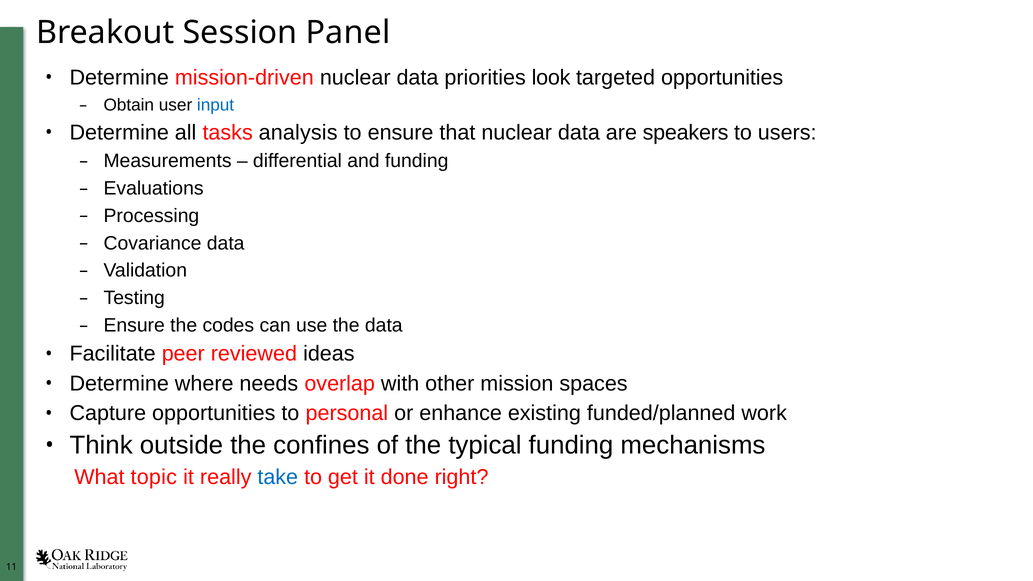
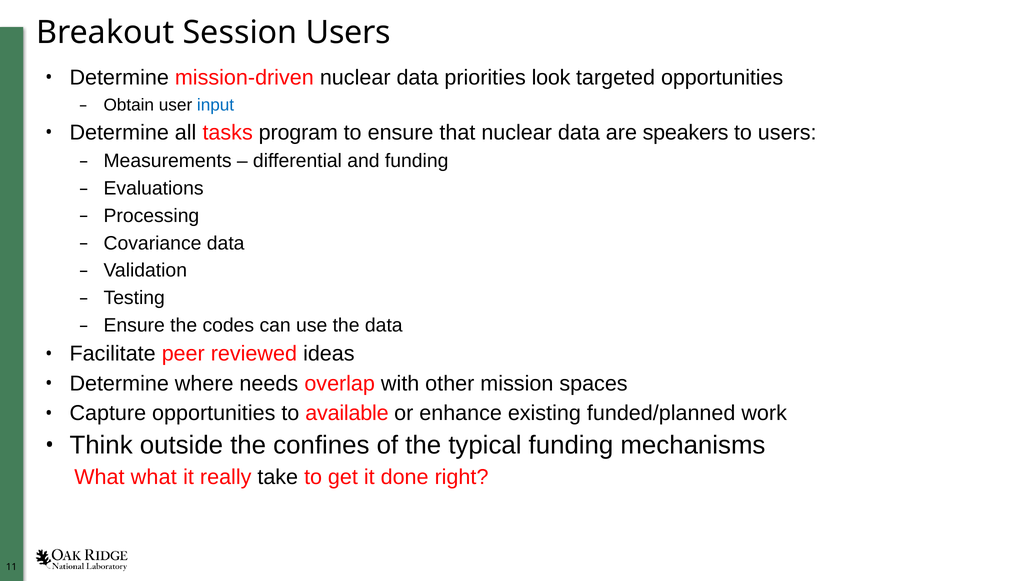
Session Panel: Panel -> Users
analysis: analysis -> program
personal: personal -> available
What topic: topic -> what
take colour: blue -> black
